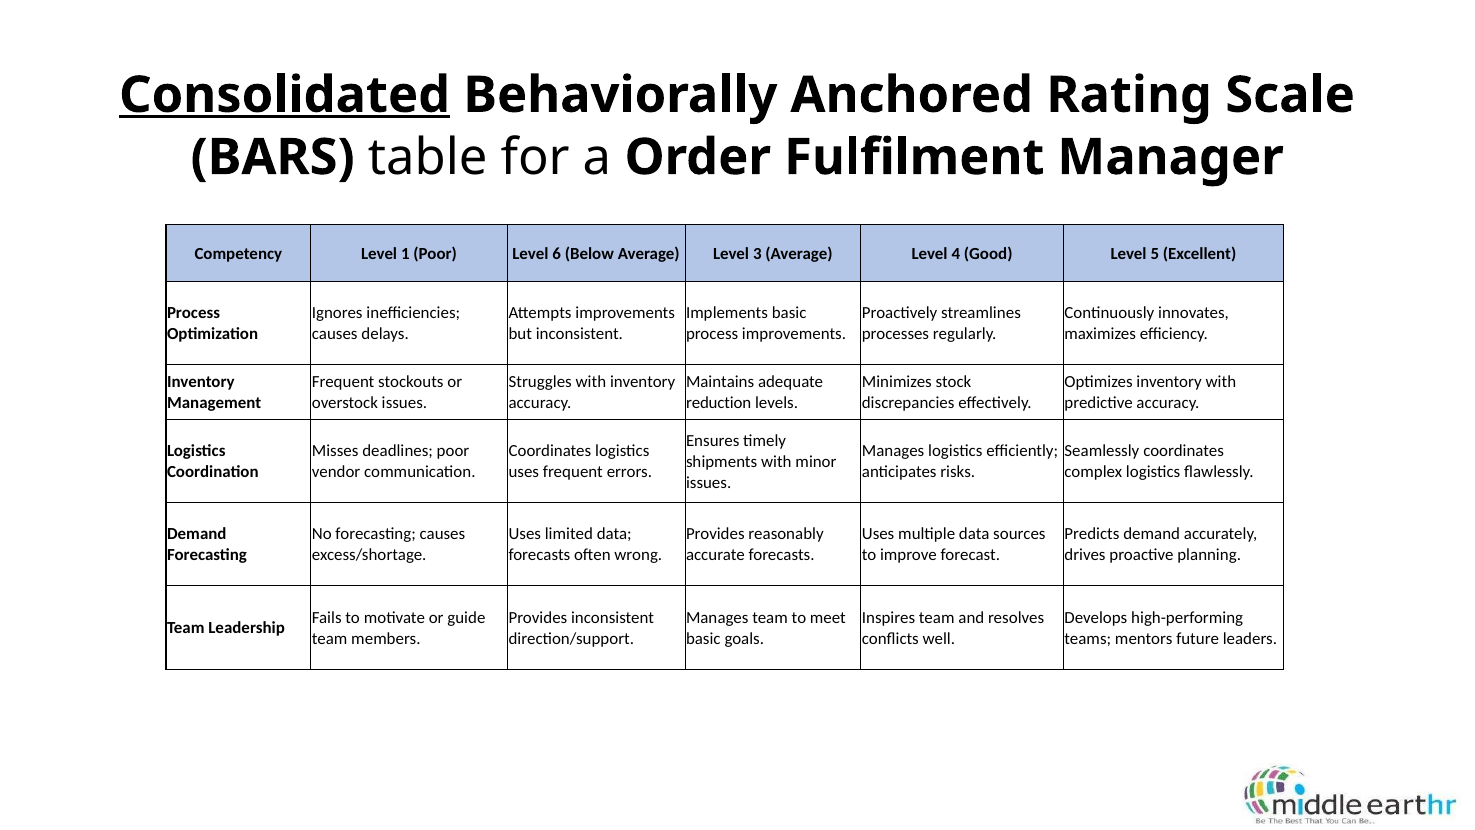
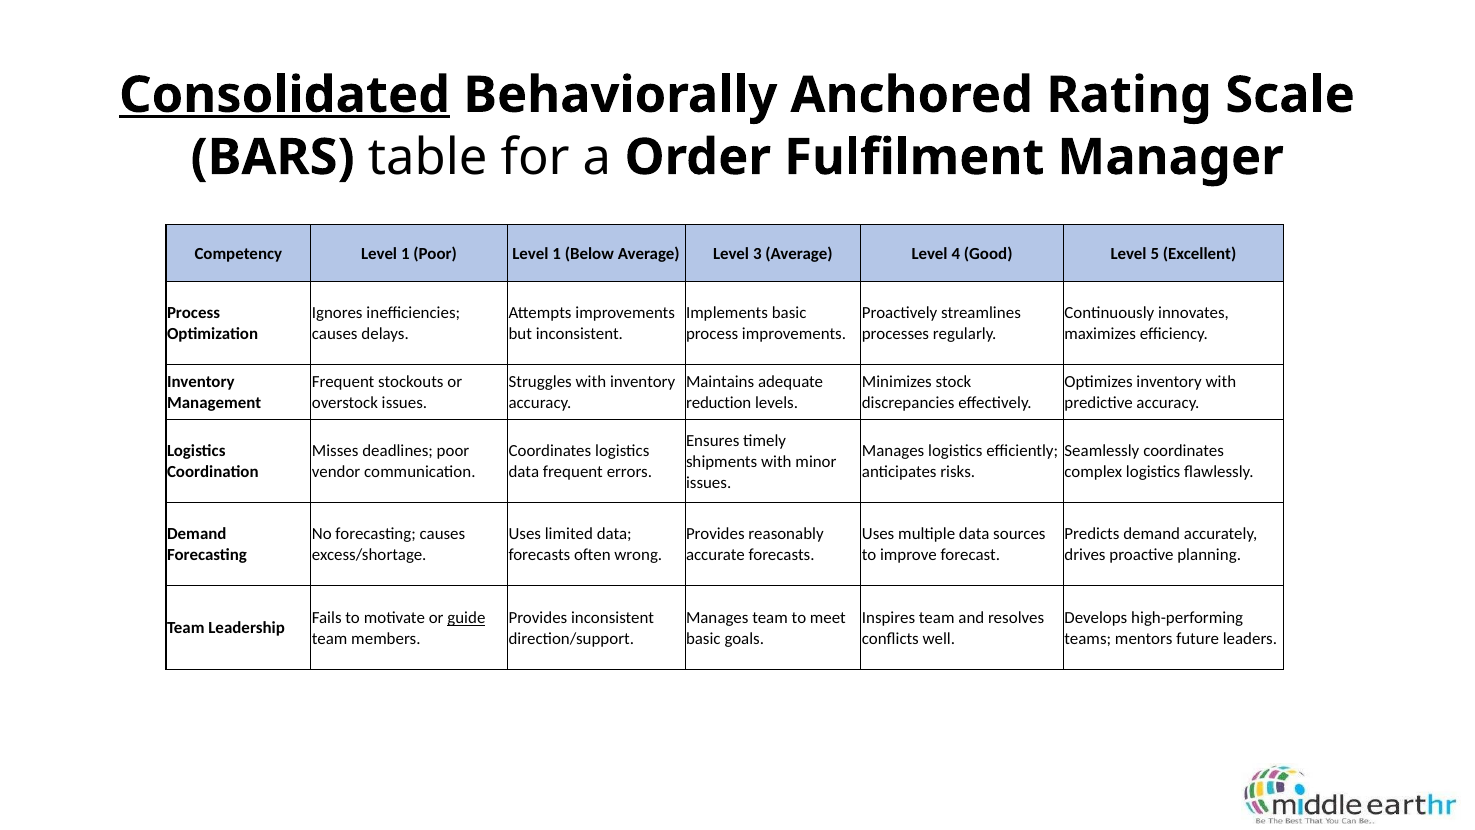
Poor Level 6: 6 -> 1
uses at (524, 472): uses -> data
guide underline: none -> present
